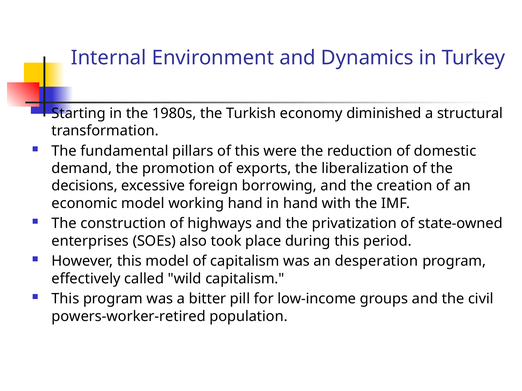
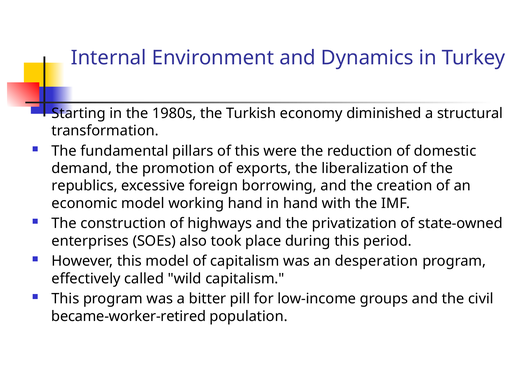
decisions: decisions -> republics
powers-worker-retired: powers-worker-retired -> became-worker-retired
